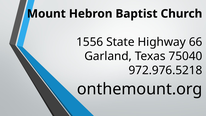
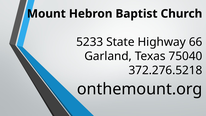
1556: 1556 -> 5233
972.976.5218: 972.976.5218 -> 372.276.5218
